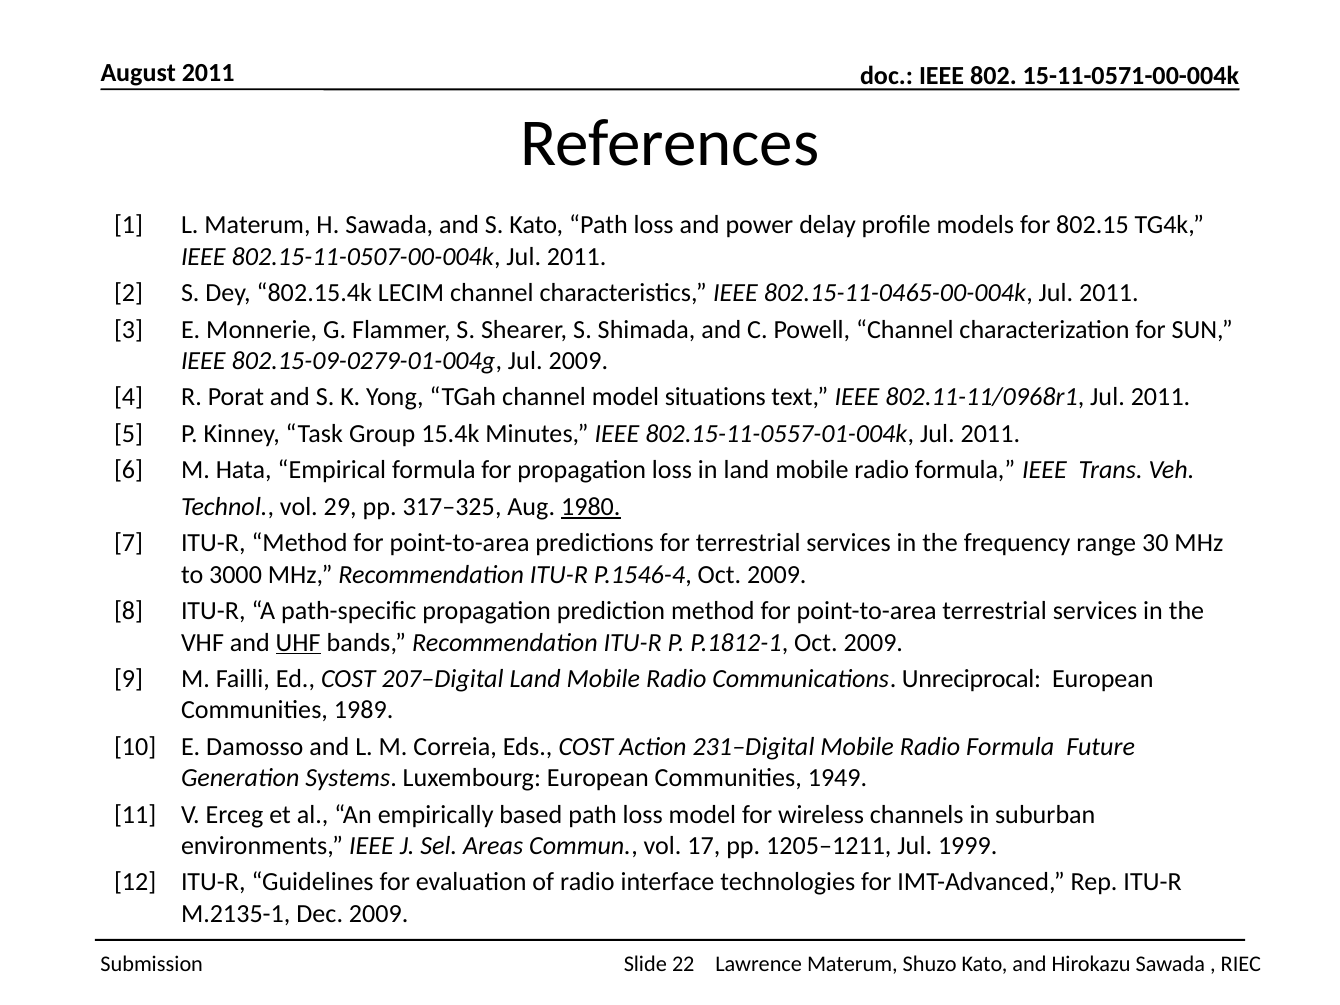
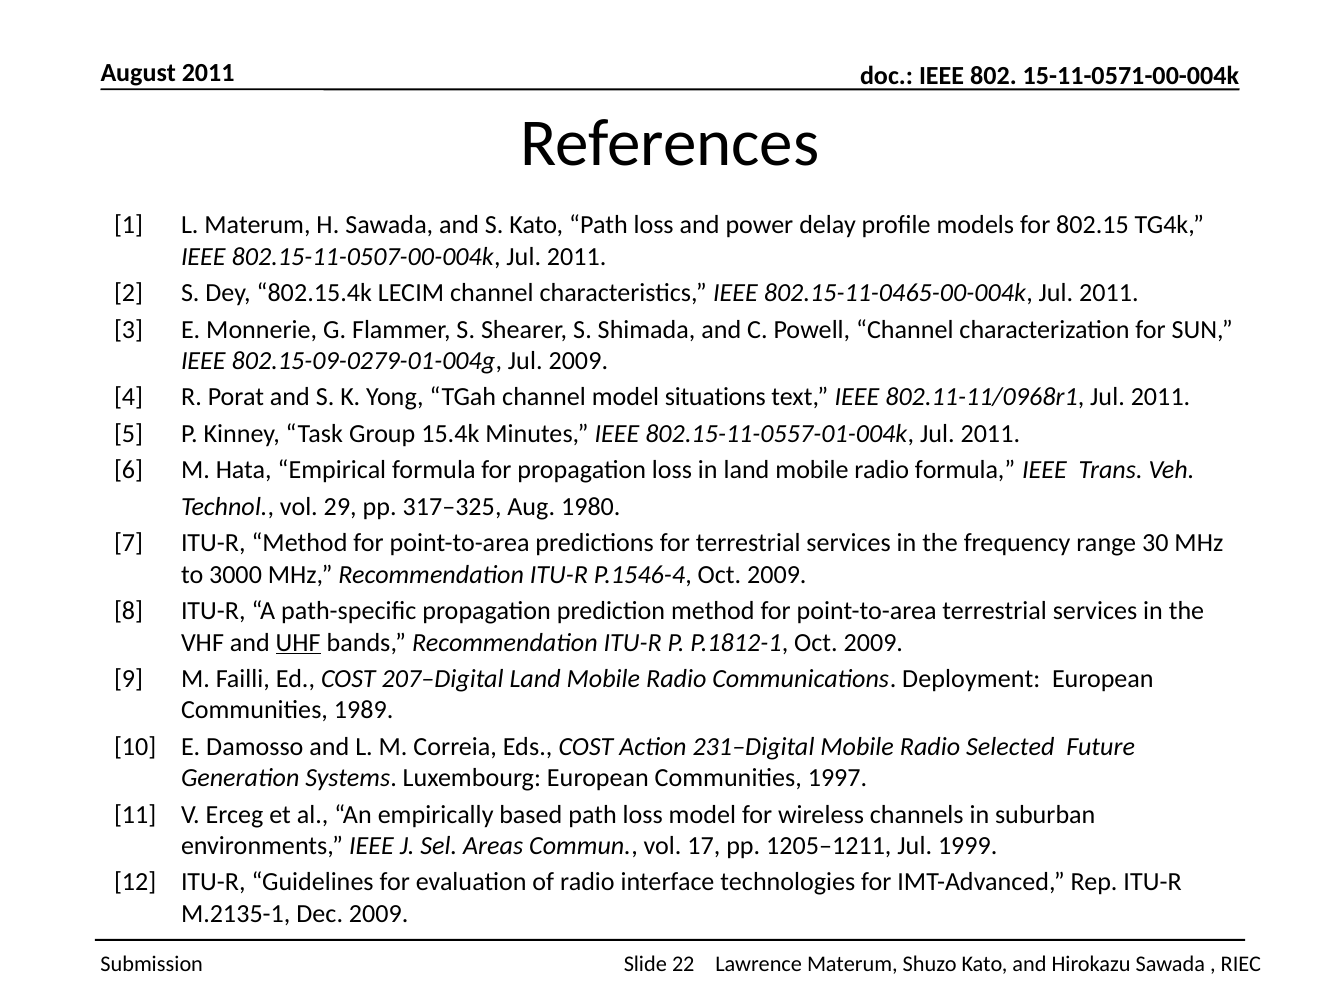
1980 underline: present -> none
Unreciprocal: Unreciprocal -> Deployment
231–Digital Mobile Radio Formula: Formula -> Selected
1949: 1949 -> 1997
